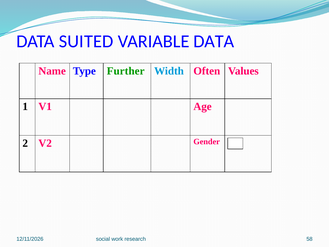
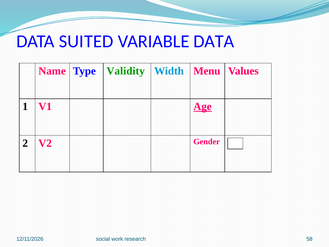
Further: Further -> Validity
Often: Often -> Menu
Age underline: none -> present
